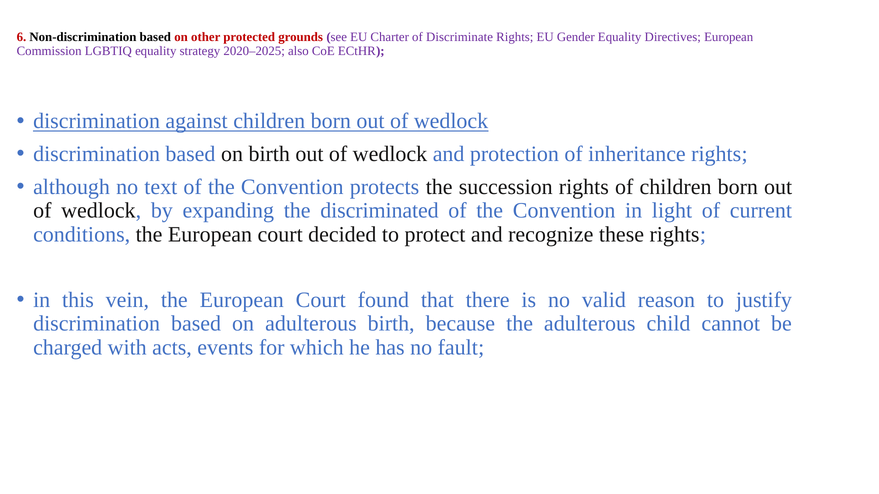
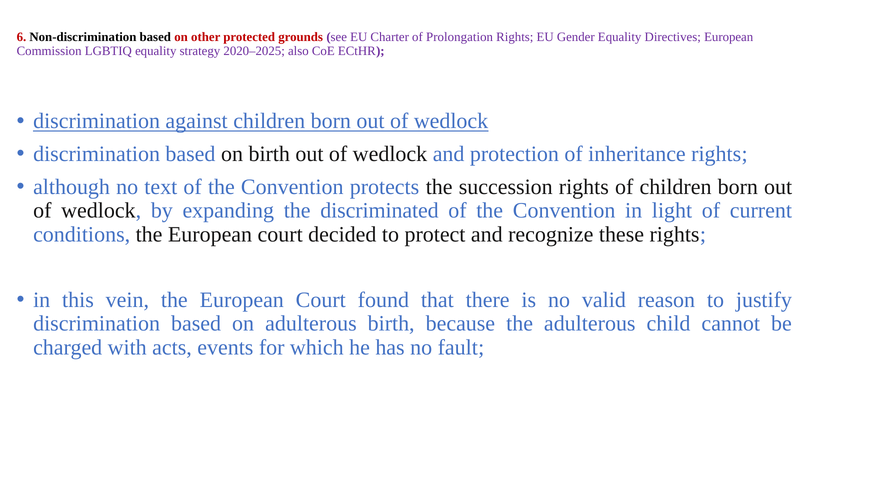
Discriminate: Discriminate -> Prolongation
